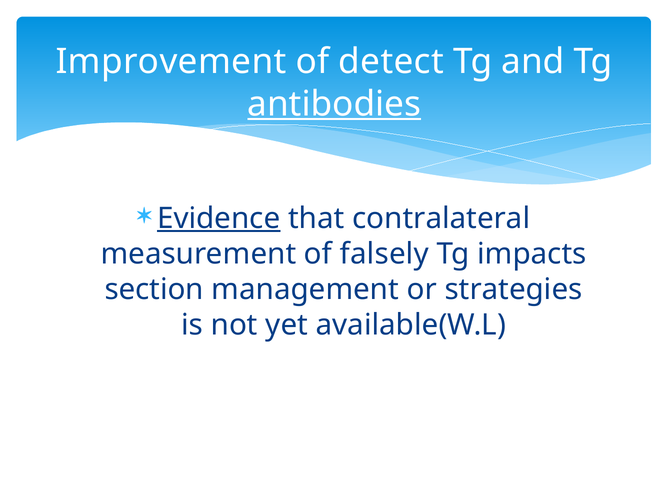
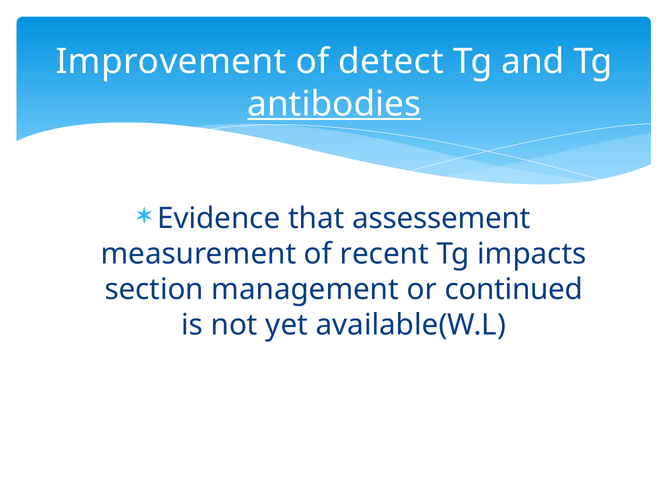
Evidence underline: present -> none
contralateral: contralateral -> assessement
falsely: falsely -> recent
strategies: strategies -> continued
